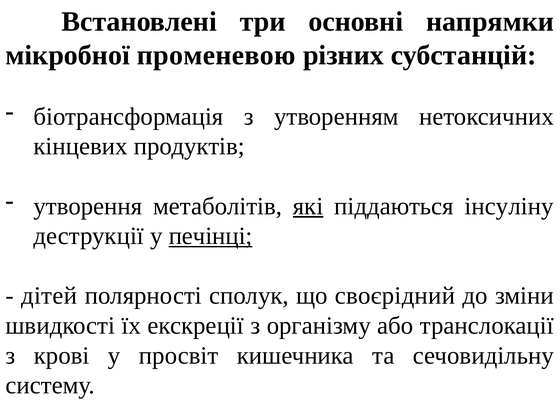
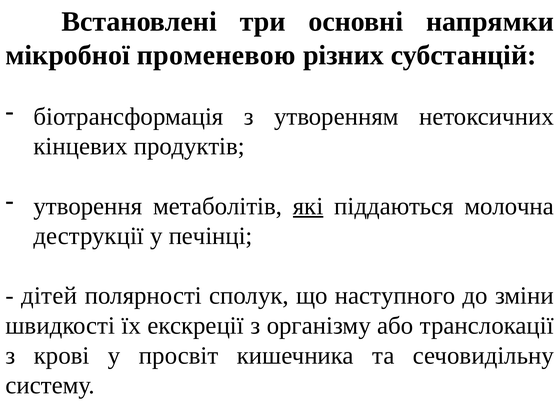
інсуліну: інсуліну -> молочна
печінці underline: present -> none
своєрідний: своєрідний -> наступного
